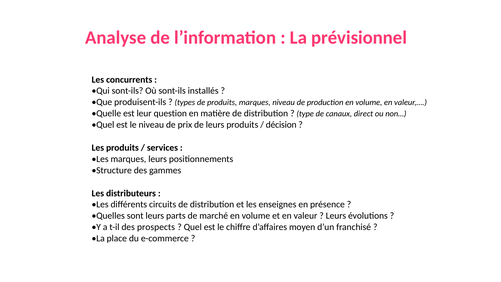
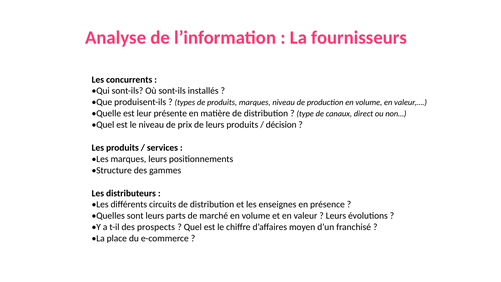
prévisionnel: prévisionnel -> fournisseurs
question: question -> présente
